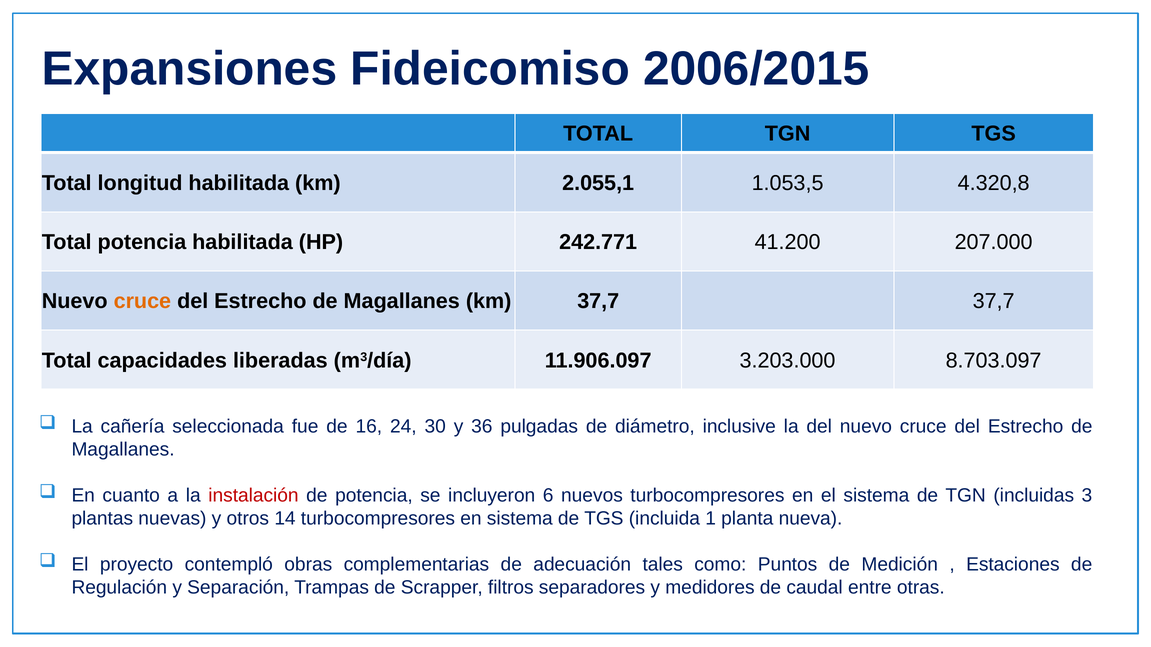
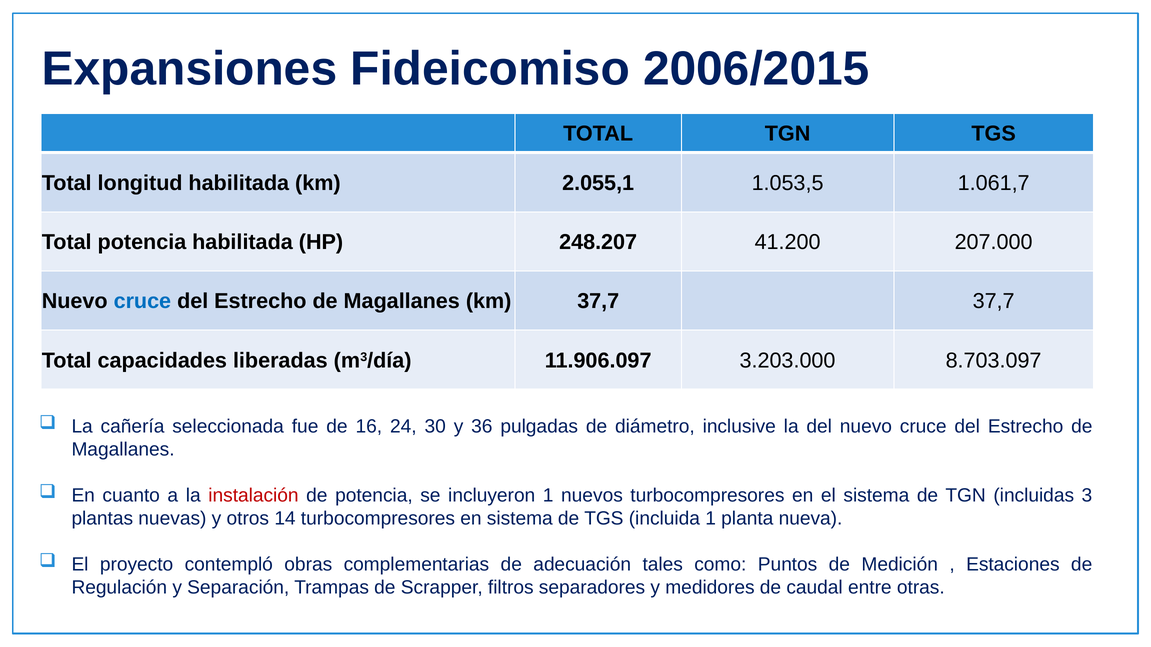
4.320,8: 4.320,8 -> 1.061,7
242.771: 242.771 -> 248.207
cruce at (142, 302) colour: orange -> blue
incluyeron 6: 6 -> 1
